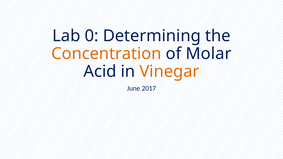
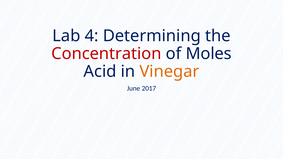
0: 0 -> 4
Concentration colour: orange -> red
Molar: Molar -> Moles
